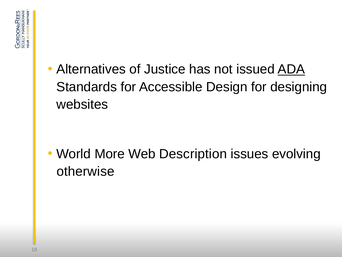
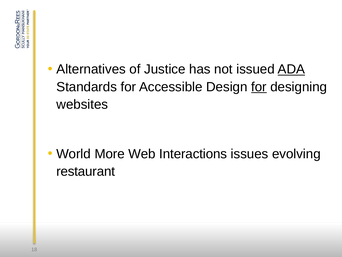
for at (259, 87) underline: none -> present
Description: Description -> Interactions
otherwise: otherwise -> restaurant
